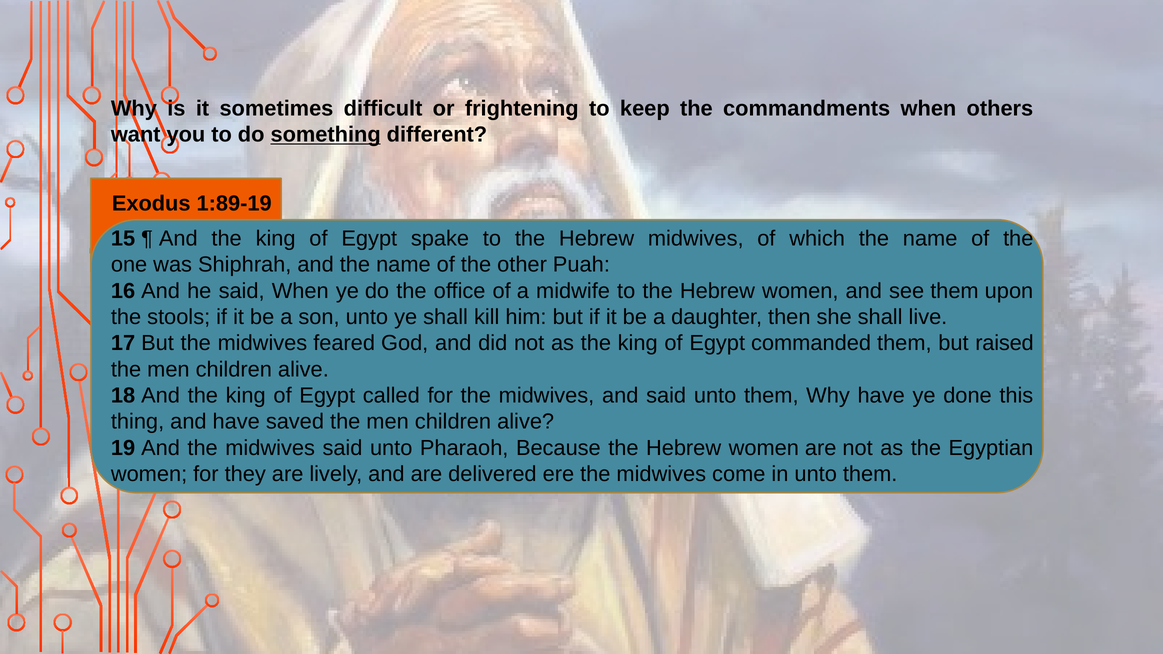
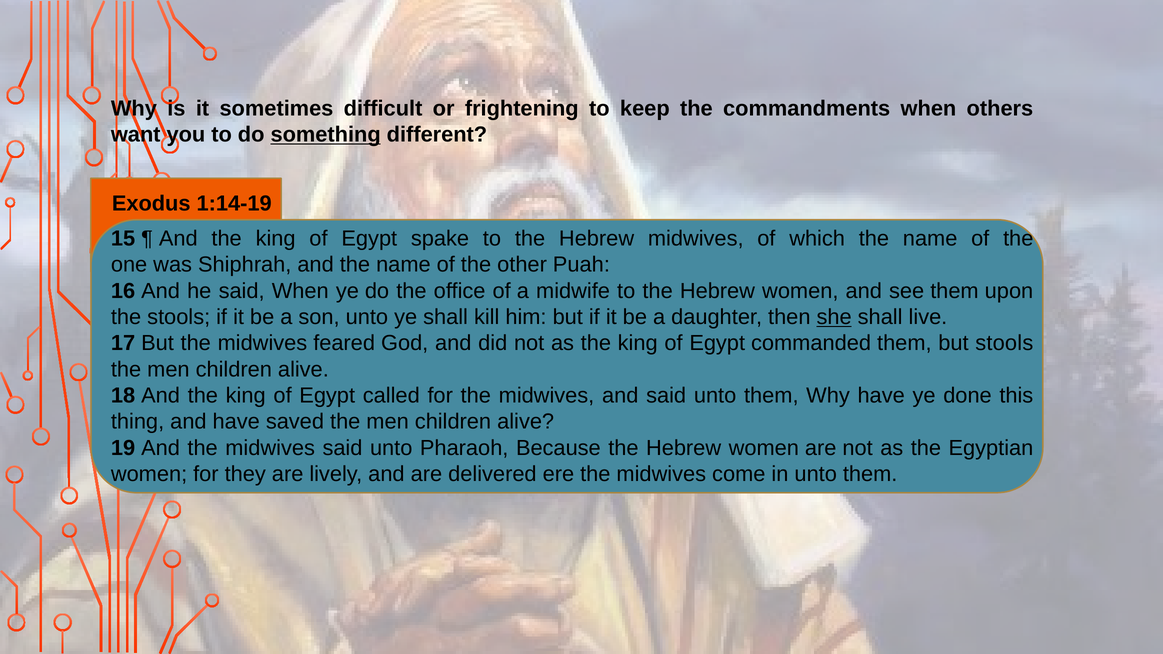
1:89-19: 1:89-19 -> 1:14-19
she underline: none -> present
but raised: raised -> stools
